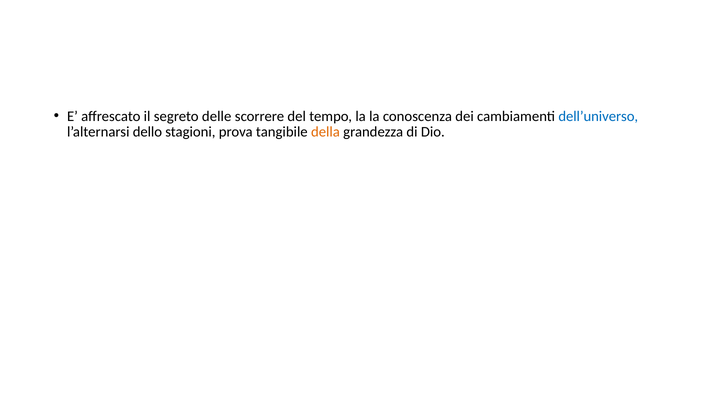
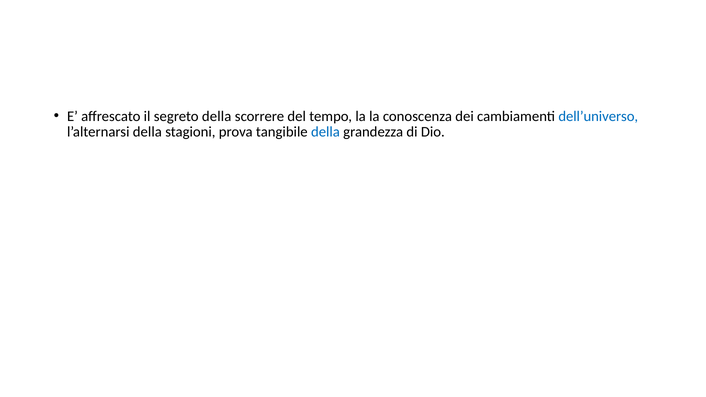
segreto delle: delle -> della
l’alternarsi dello: dello -> della
della at (325, 132) colour: orange -> blue
